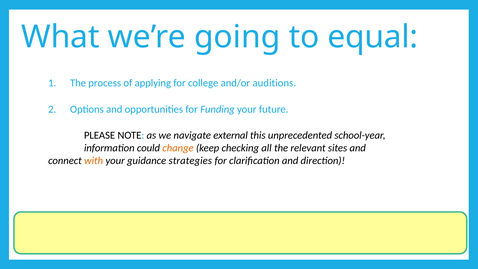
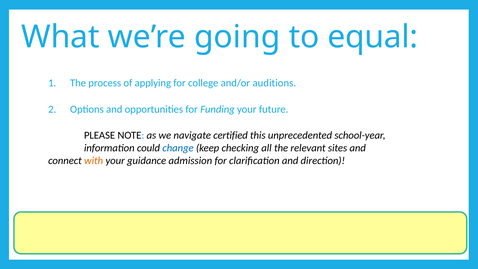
external: external -> certified
change colour: orange -> blue
strategies: strategies -> admission
